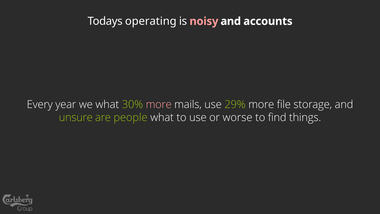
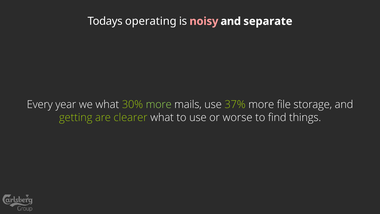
accounts: accounts -> separate
more at (159, 104) colour: pink -> light green
29%: 29% -> 37%
unsure: unsure -> getting
people: people -> clearer
